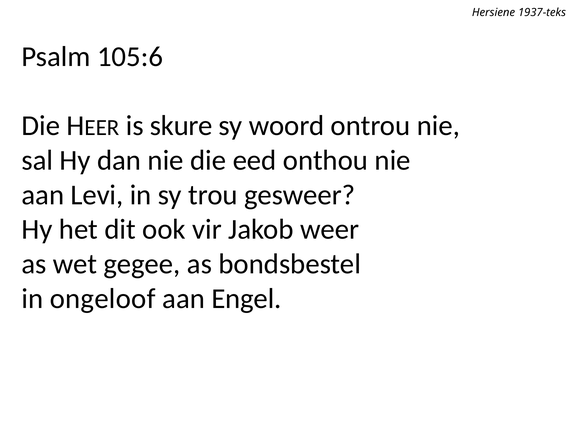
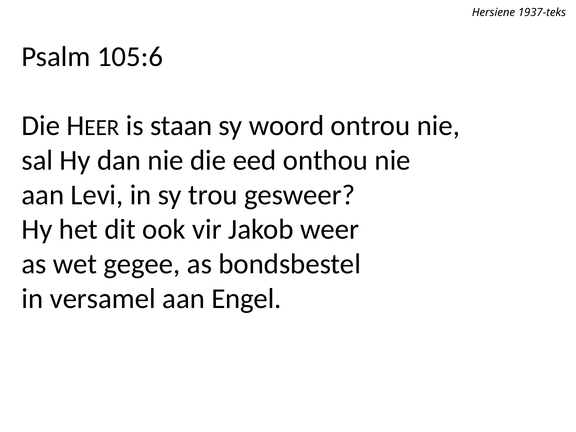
skure: skure -> staan
ongeloof: ongeloof -> versamel
